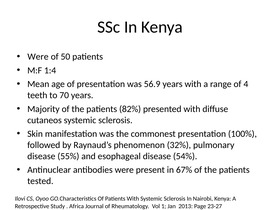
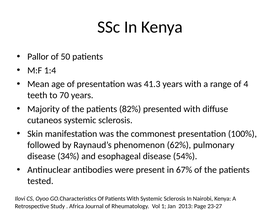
Were at (38, 57): Were -> Pallor
56.9: 56.9 -> 41.3
32%: 32% -> 62%
55%: 55% -> 34%
